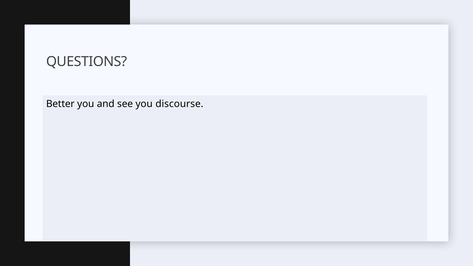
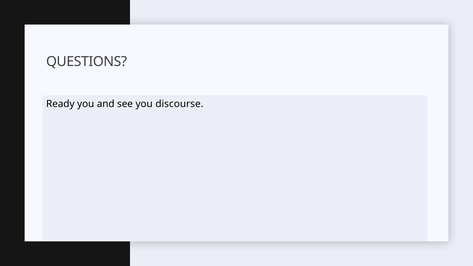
Better: Better -> Ready
